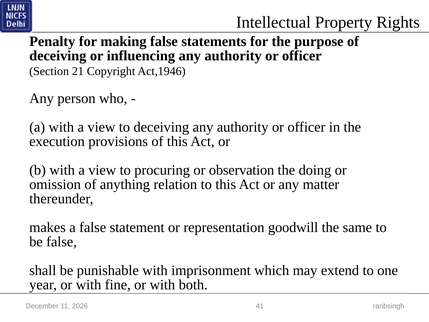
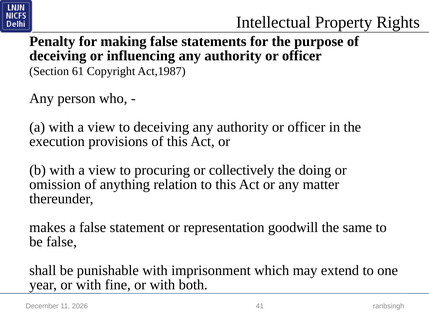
21: 21 -> 61
Act,1946: Act,1946 -> Act,1987
observation: observation -> collectively
